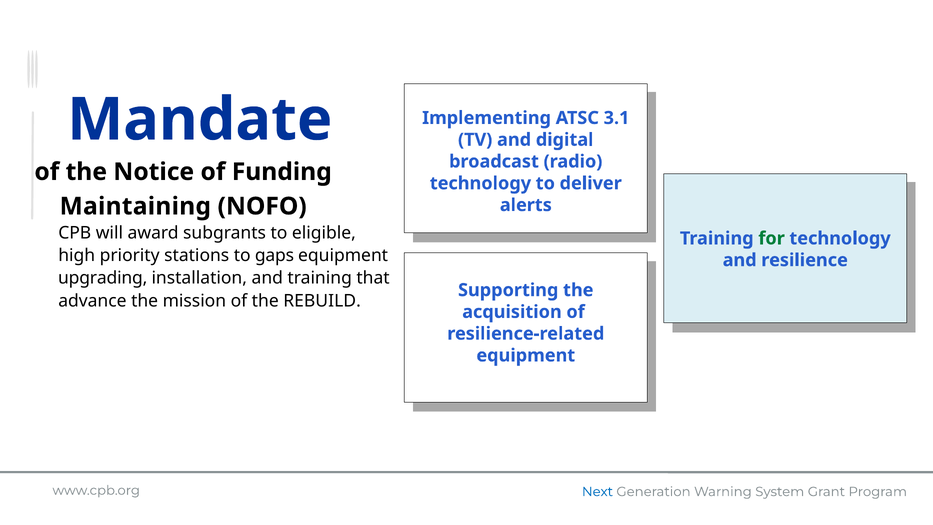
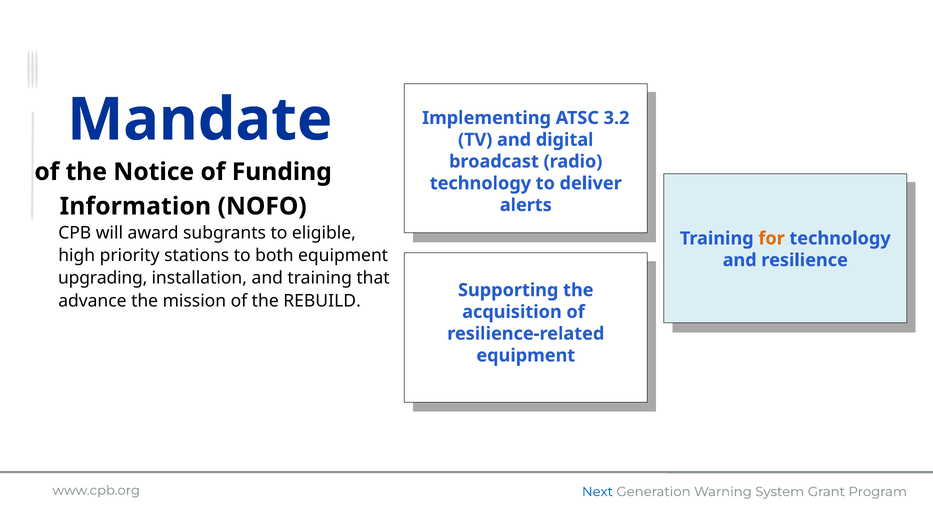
3.1: 3.1 -> 3.2
Maintaining: Maintaining -> Information
for colour: green -> orange
gaps: gaps -> both
